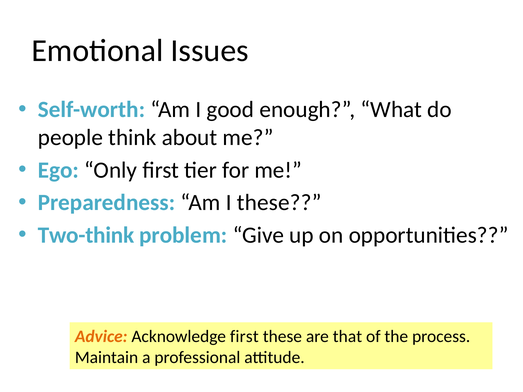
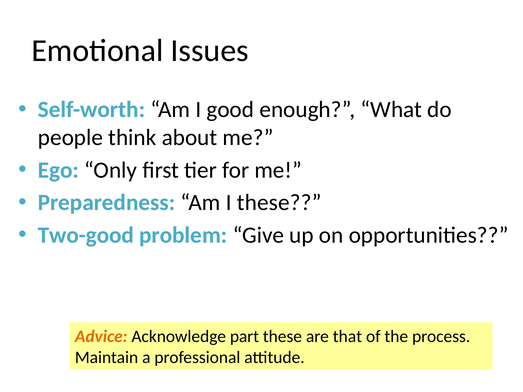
Two-think: Two-think -> Two-good
Acknowledge first: first -> part
